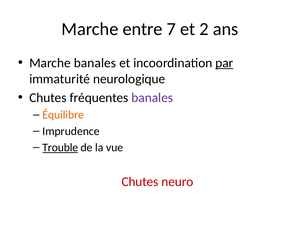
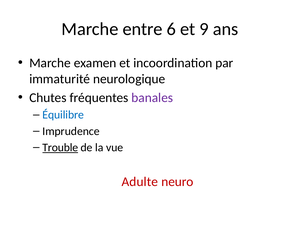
7: 7 -> 6
2: 2 -> 9
Marche banales: banales -> examen
par underline: present -> none
Équilibre colour: orange -> blue
Chutes at (140, 182): Chutes -> Adulte
